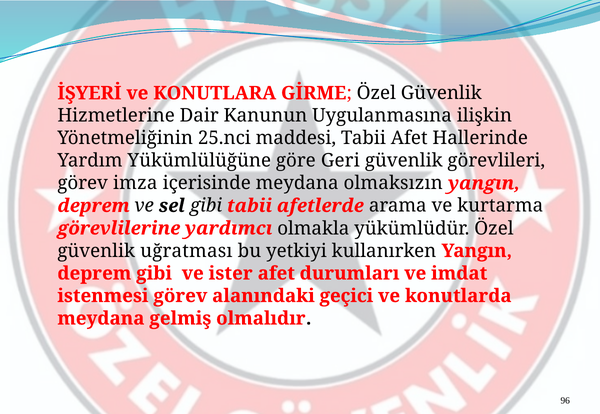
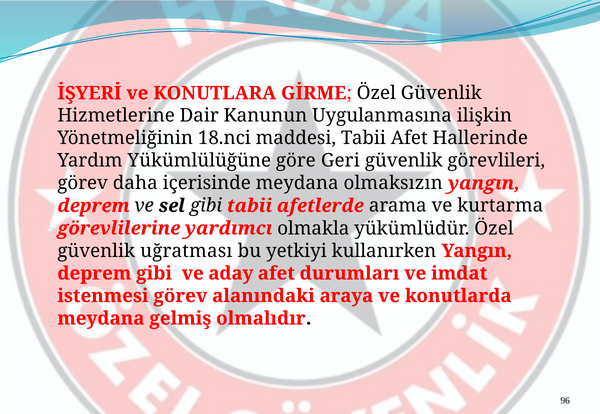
25.nci: 25.nci -> 18.nci
imza: imza -> daha
ister: ister -> aday
geçici: geçici -> araya
